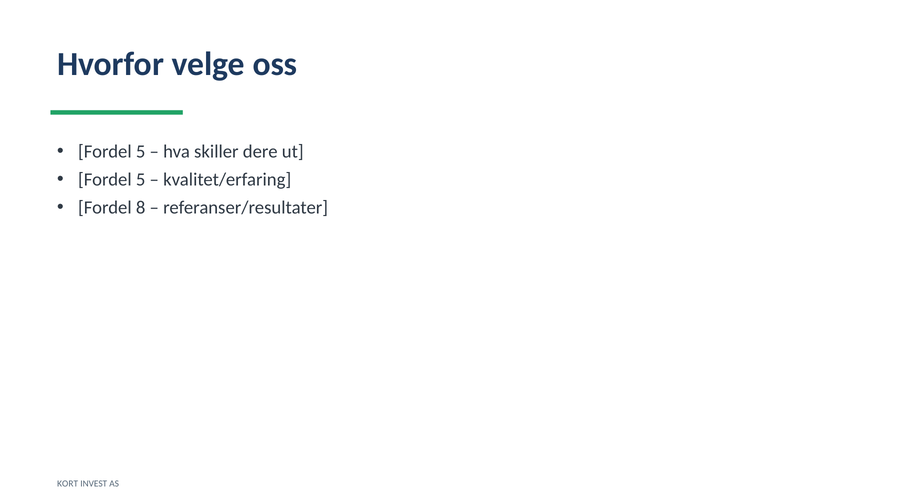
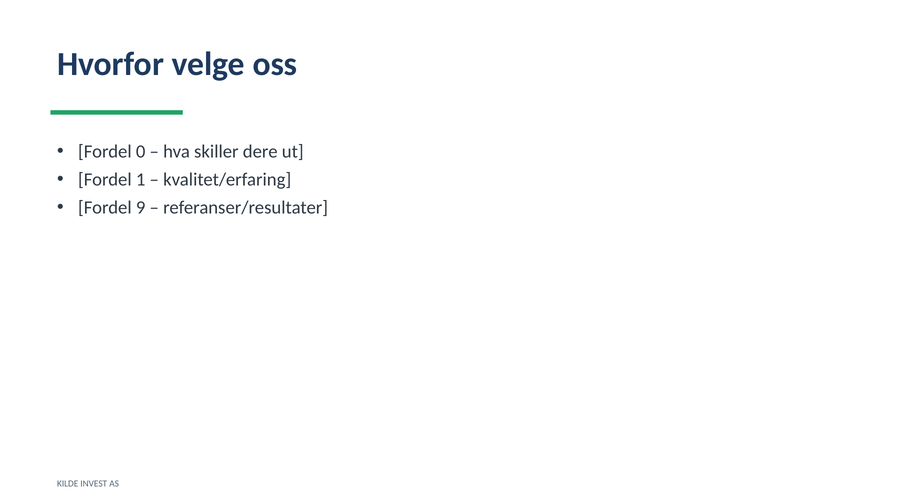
5 at (141, 152): 5 -> 0
5 at (141, 180): 5 -> 1
8: 8 -> 9
KORT: KORT -> KILDE
